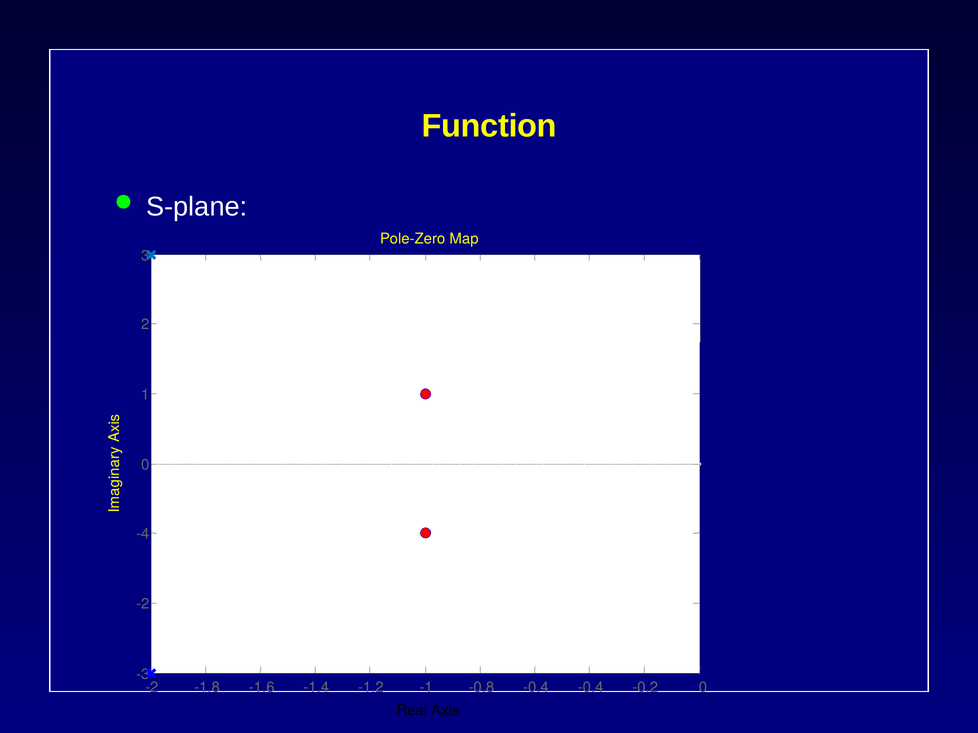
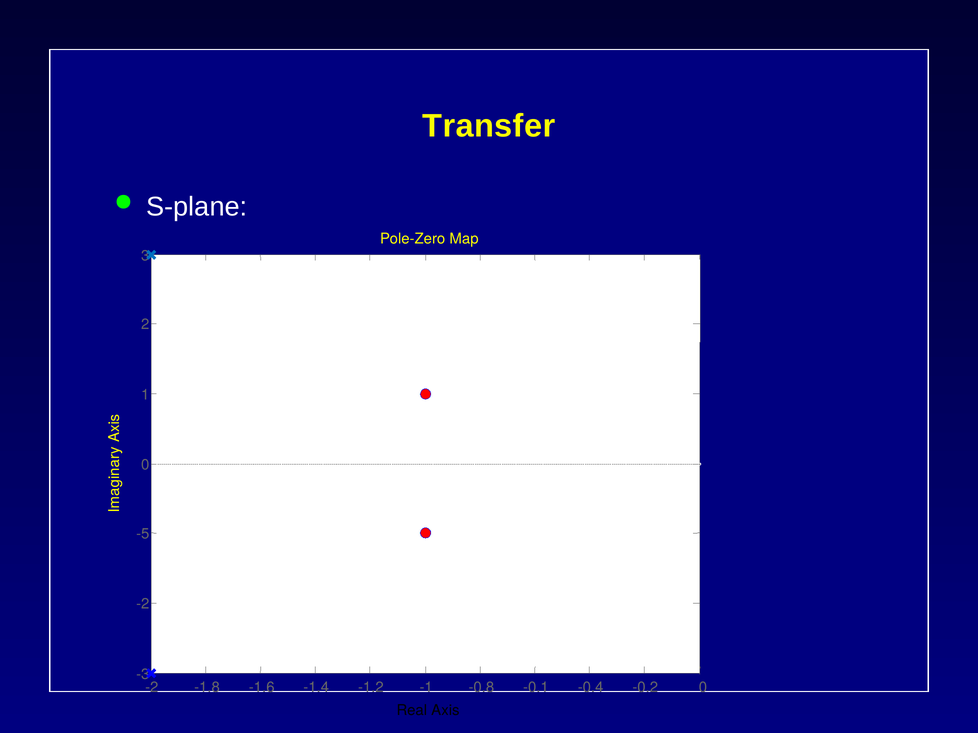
Function: Function -> Transfer
-4: -4 -> -5
-0.8 -0.4: -0.4 -> -0.1
